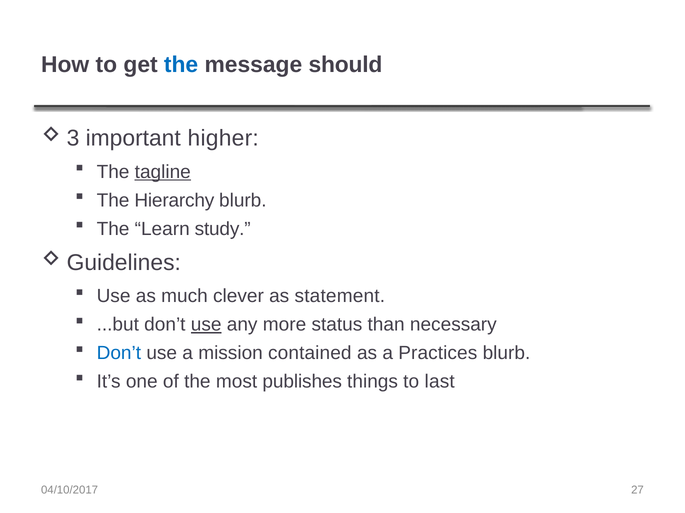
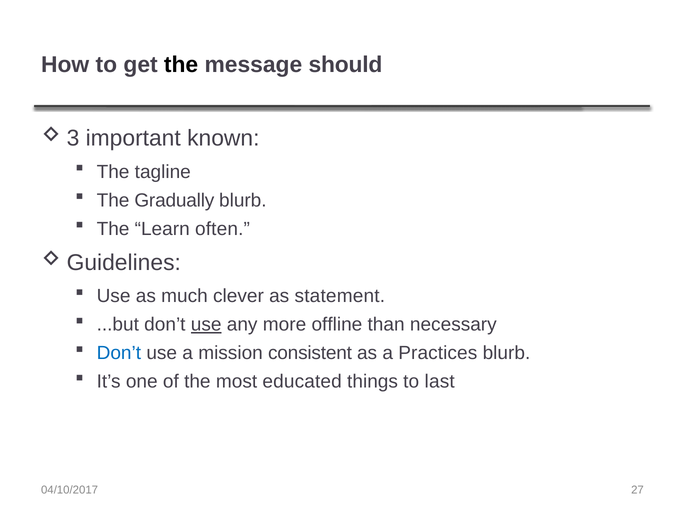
the at (181, 65) colour: blue -> black
higher: higher -> known
tagline underline: present -> none
Hierarchy: Hierarchy -> Gradually
study: study -> often
status: status -> offline
contained: contained -> consistent
publishes: publishes -> educated
